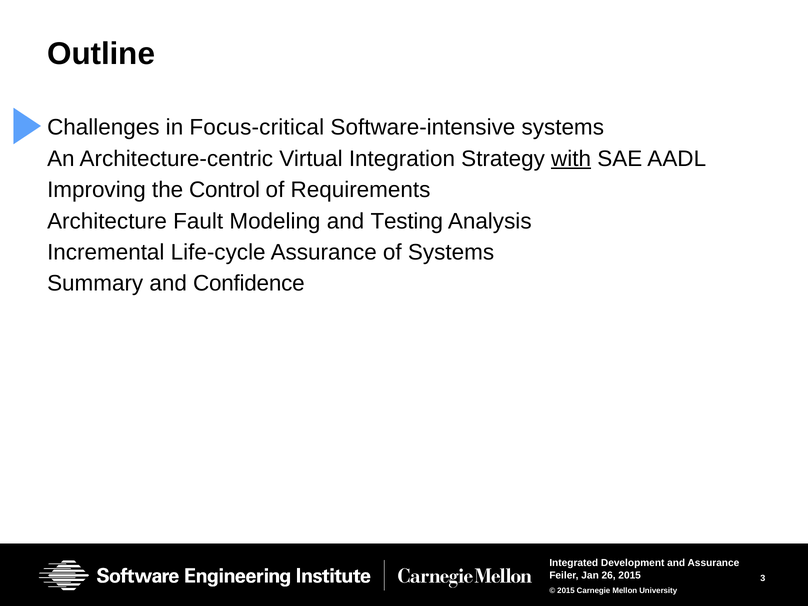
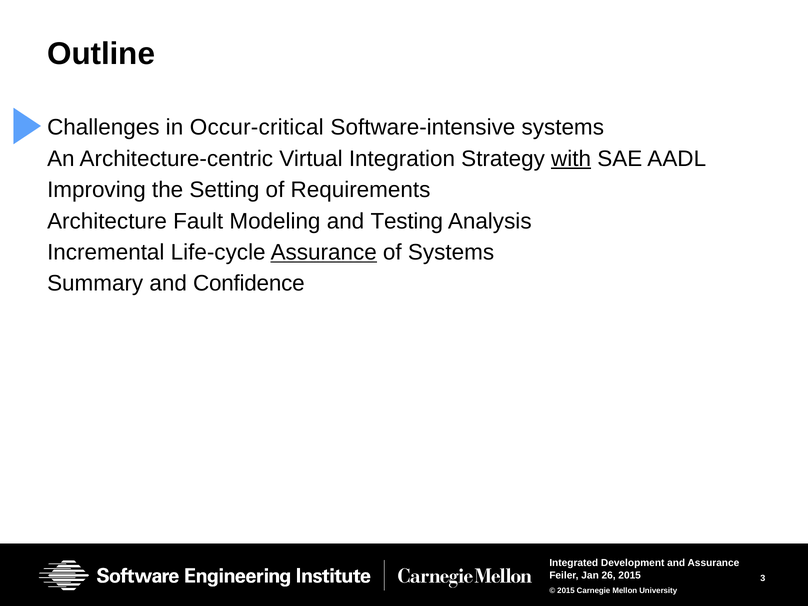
Focus-critical: Focus-critical -> Occur-critical
Control: Control -> Setting
Assurance at (324, 252) underline: none -> present
